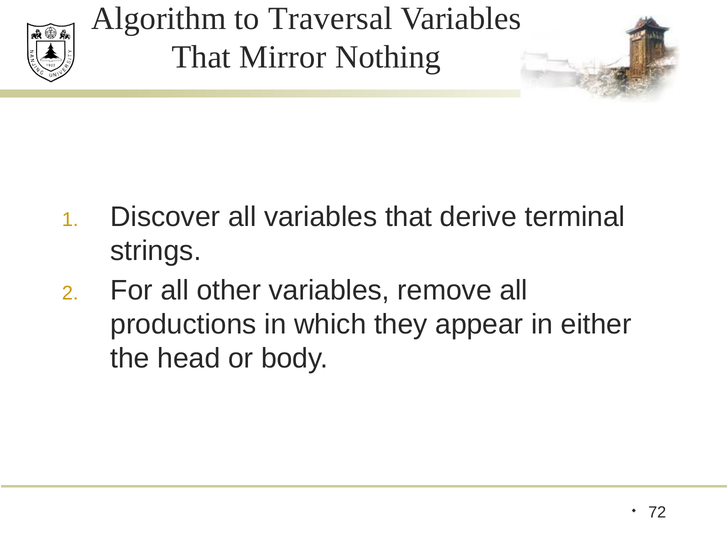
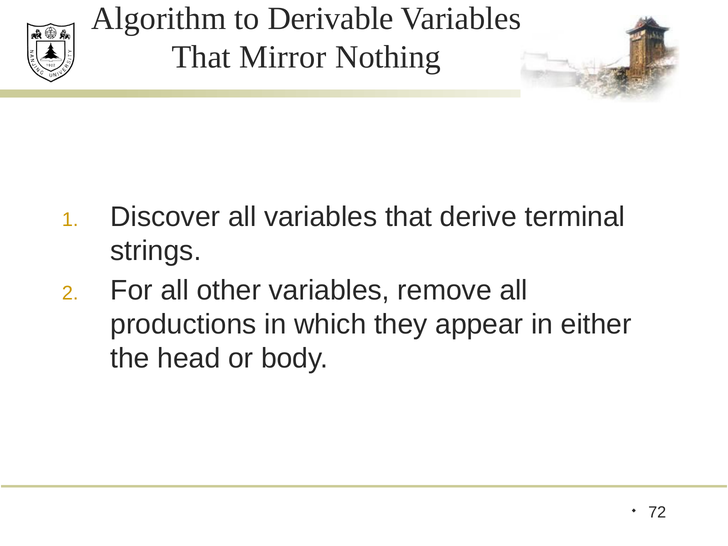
Traversal: Traversal -> Derivable
